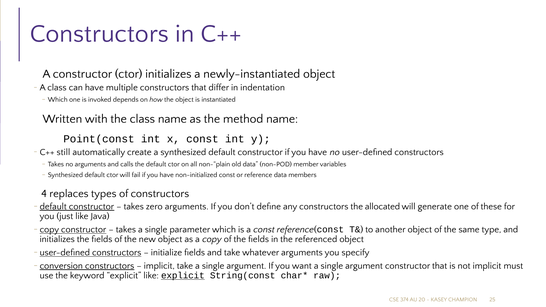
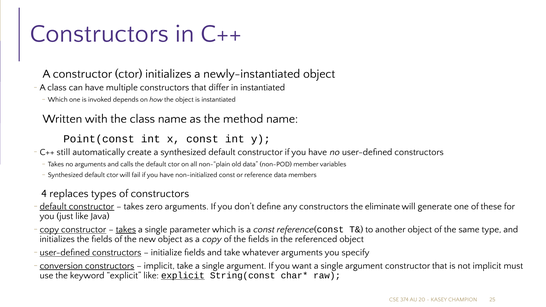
in indentation: indentation -> instantiated
allocated: allocated -> eliminate
takes at (126, 230) underline: none -> present
